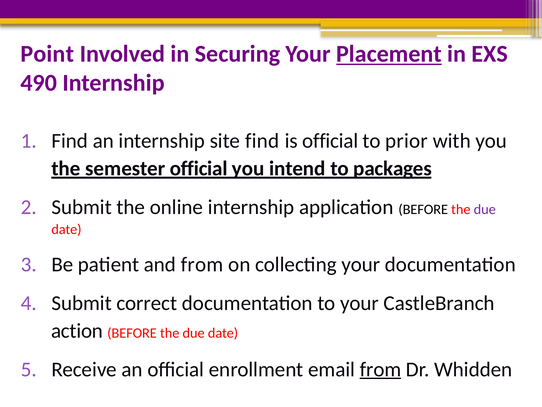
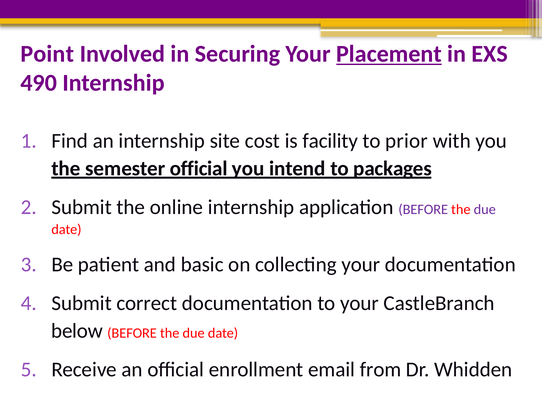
site find: find -> cost
is official: official -> facility
BEFORE at (423, 209) colour: black -> purple
and from: from -> basic
action: action -> below
from at (381, 369) underline: present -> none
